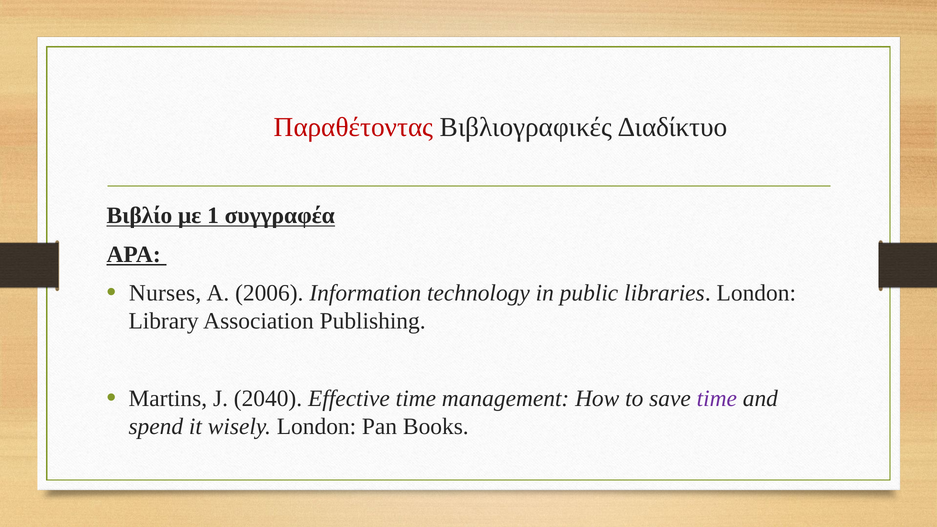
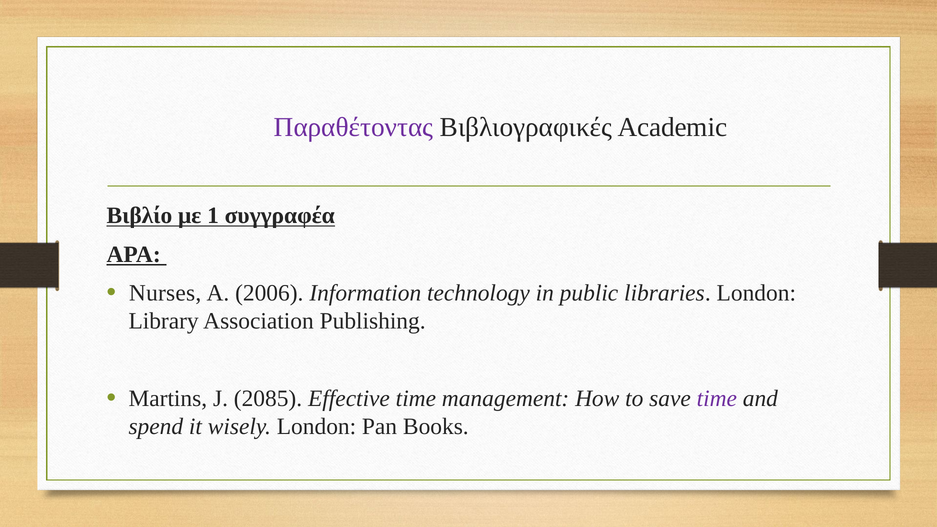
Παραθέτοντας colour: red -> purple
Διαδίκτυο: Διαδίκτυο -> Academic
2040: 2040 -> 2085
